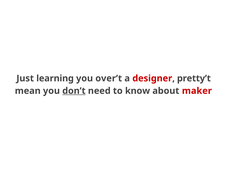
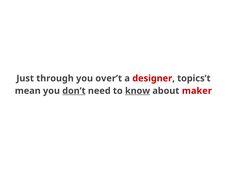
learning: learning -> through
pretty’t: pretty’t -> topics’t
know underline: none -> present
